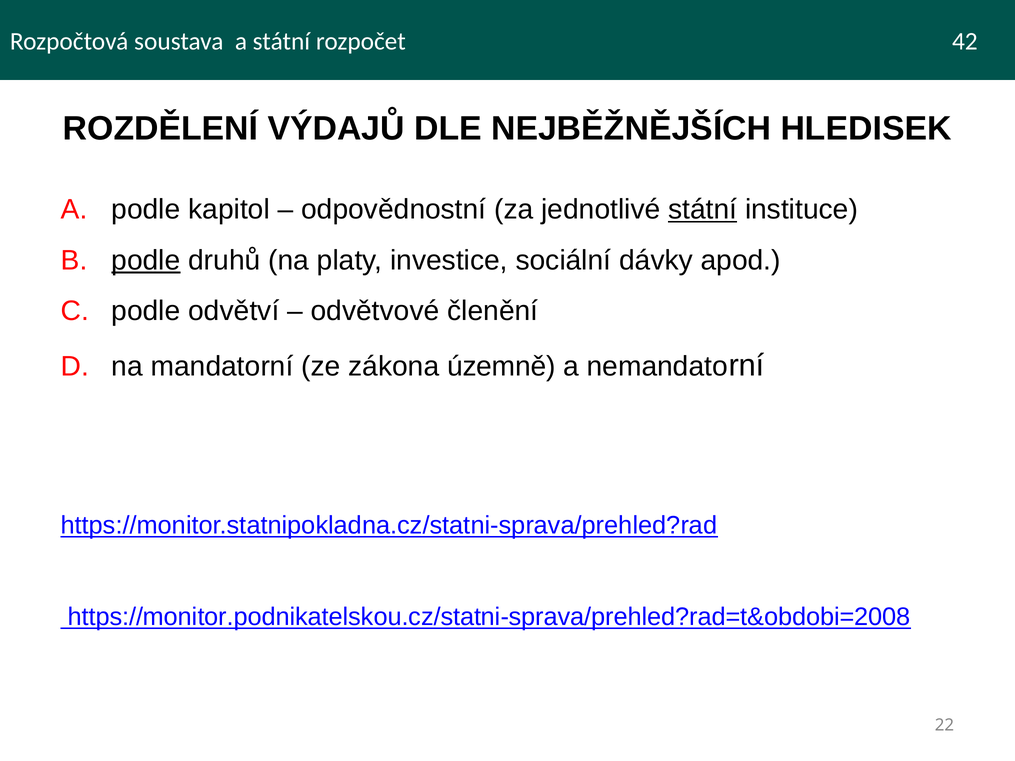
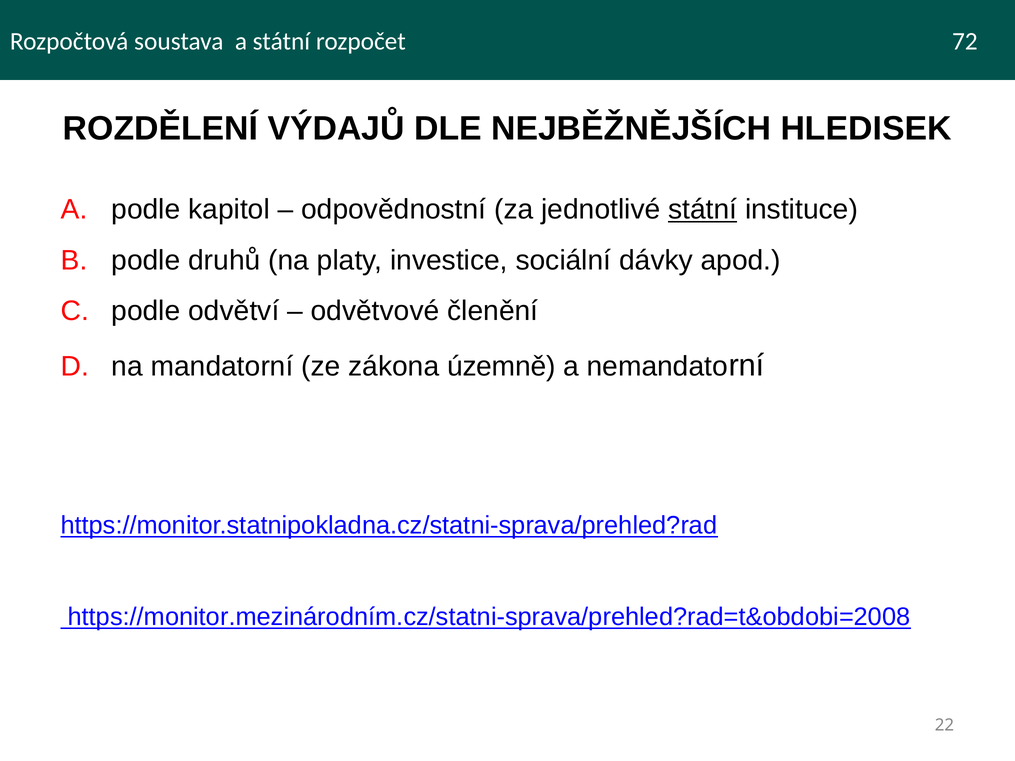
42: 42 -> 72
podle at (146, 260) underline: present -> none
https://monitor.podnikatelskou.cz/statni-sprava/prehled?rad=t&obdobi=2008: https://monitor.podnikatelskou.cz/statni-sprava/prehled?rad=t&obdobi=2008 -> https://monitor.mezinárodním.cz/statni-sprava/prehled?rad=t&obdobi=2008
